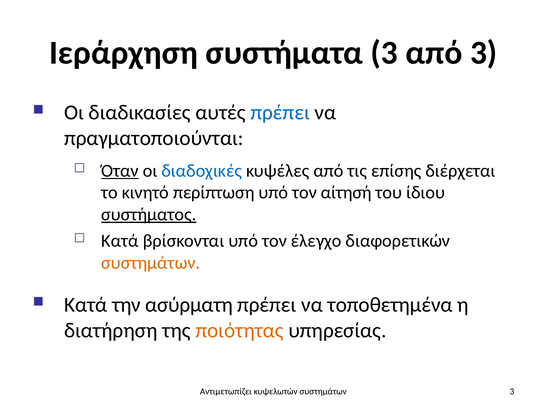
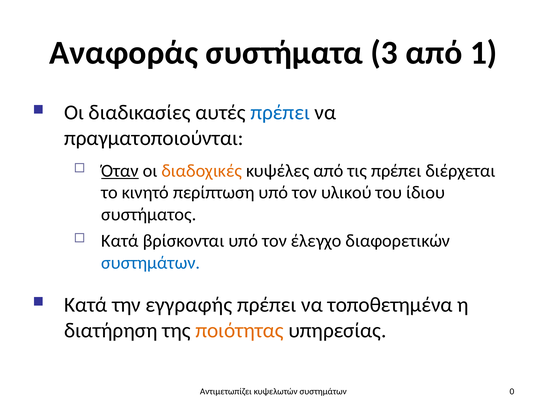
Ιεράρχηση: Ιεράρχηση -> Αναφοράς
από 3: 3 -> 1
διαδοχικές colour: blue -> orange
τις επίσης: επίσης -> πρέπει
αίτησή: αίτησή -> υλικού
συστήματος underline: present -> none
συστημάτων at (151, 263) colour: orange -> blue
ασύρματη: ασύρματη -> εγγραφής
συστημάτων 3: 3 -> 0
